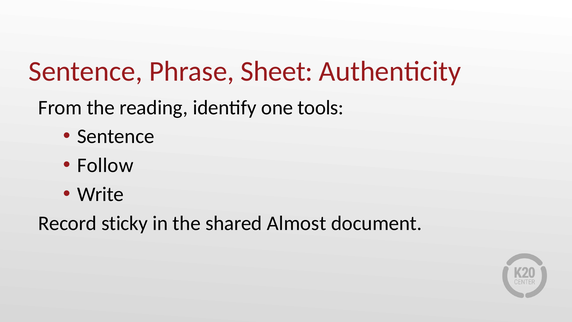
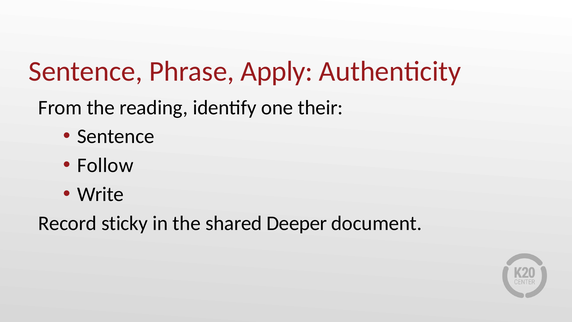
Sheet: Sheet -> Apply
tools: tools -> their
Almost: Almost -> Deeper
